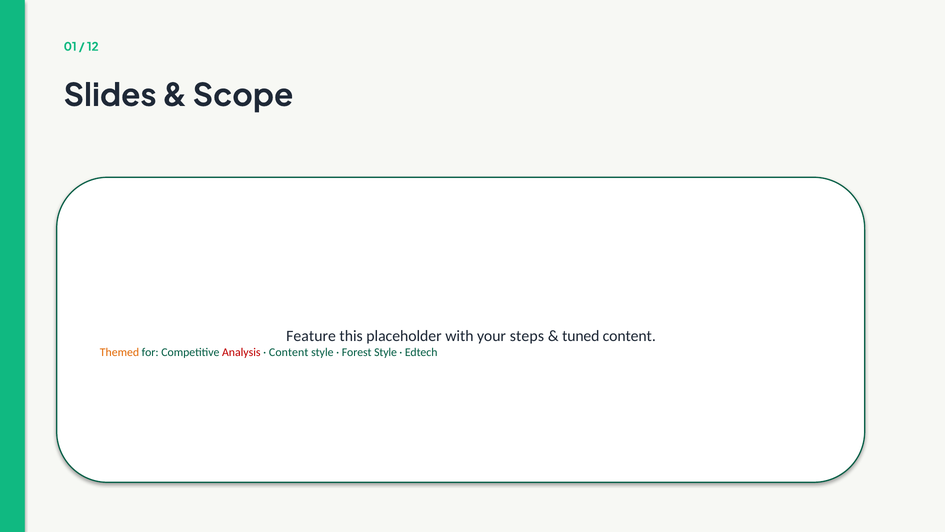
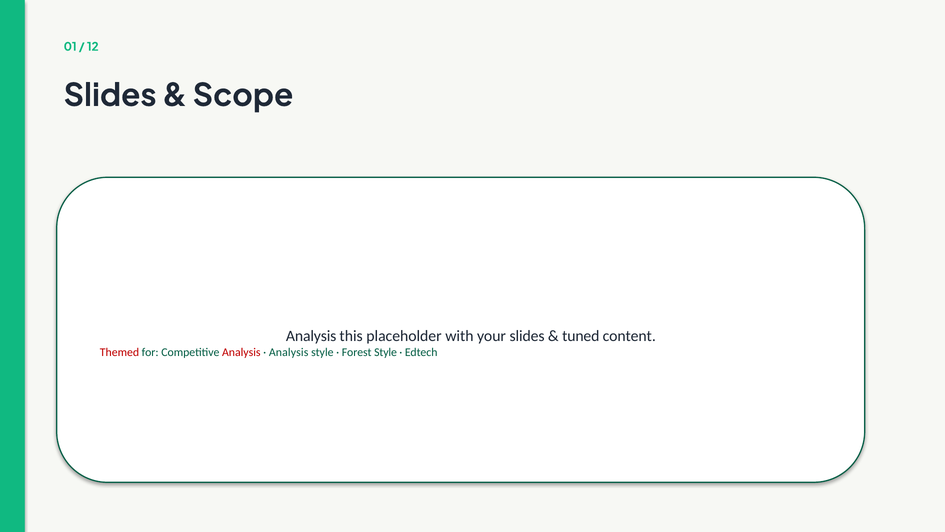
Feature at (311, 336): Feature -> Analysis
your steps: steps -> slides
Themed colour: orange -> red
Content at (289, 352): Content -> Analysis
